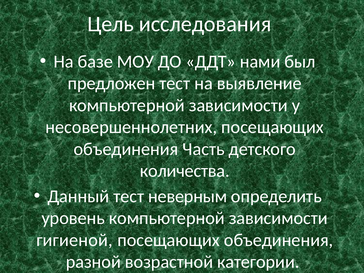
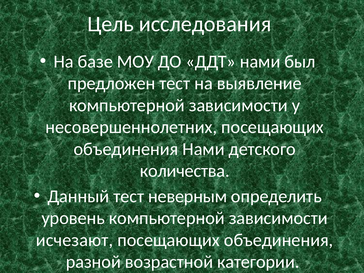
объединения Часть: Часть -> Нами
гигиеной: гигиеной -> исчезают
